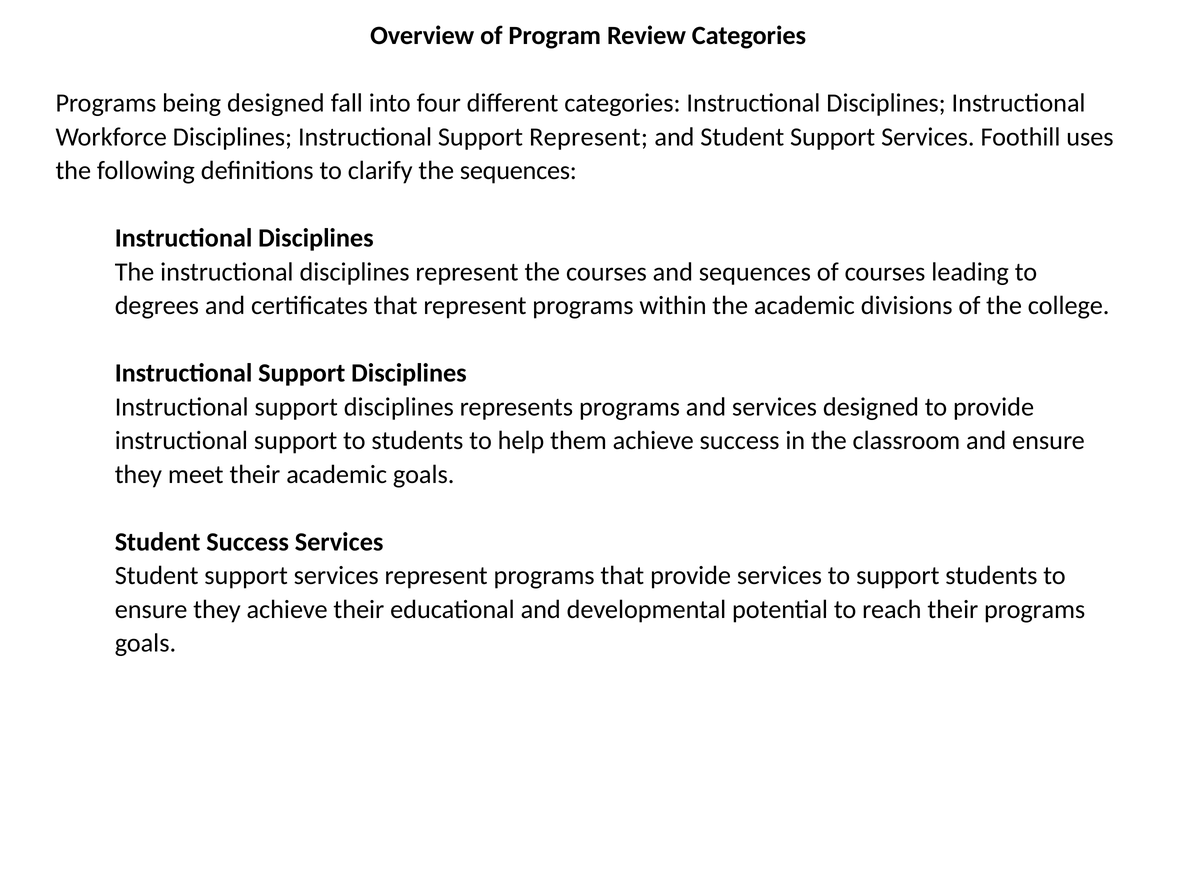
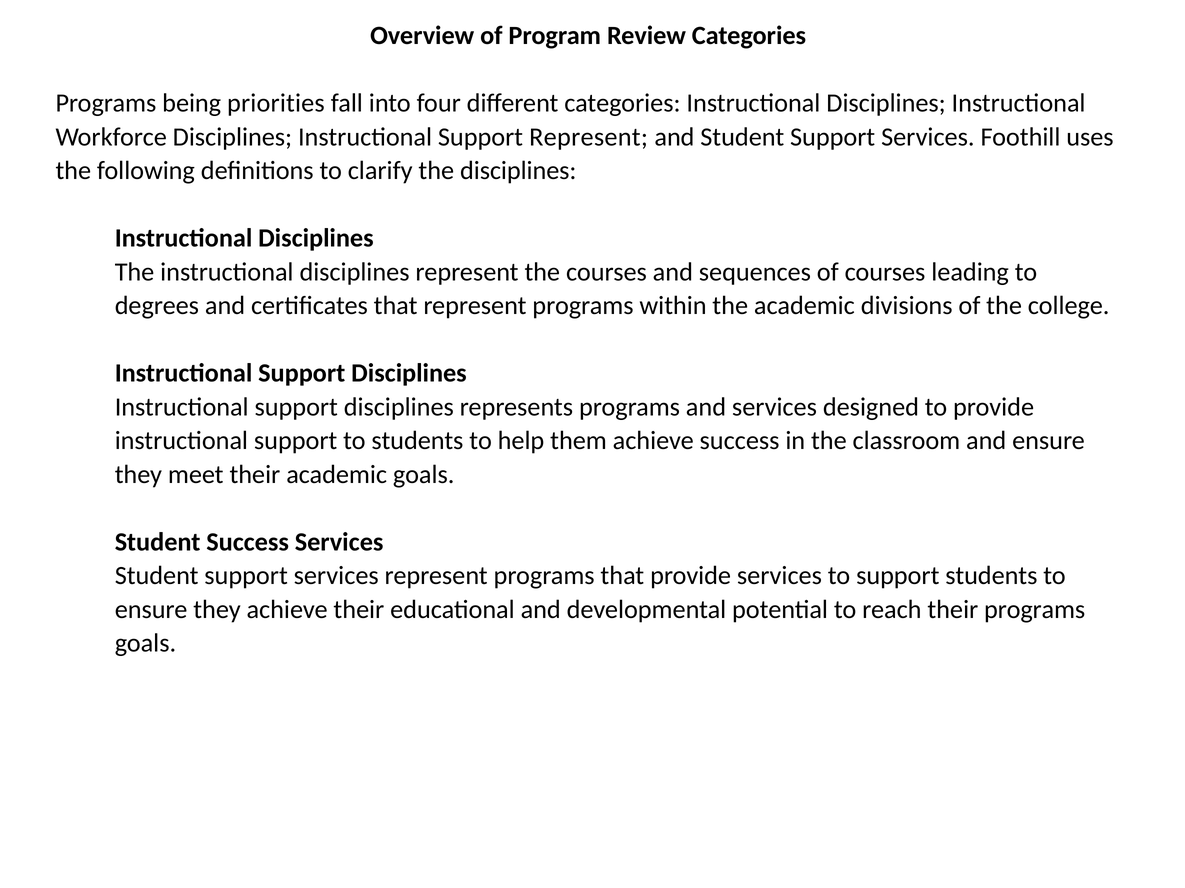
being designed: designed -> priorities
the sequences: sequences -> disciplines
